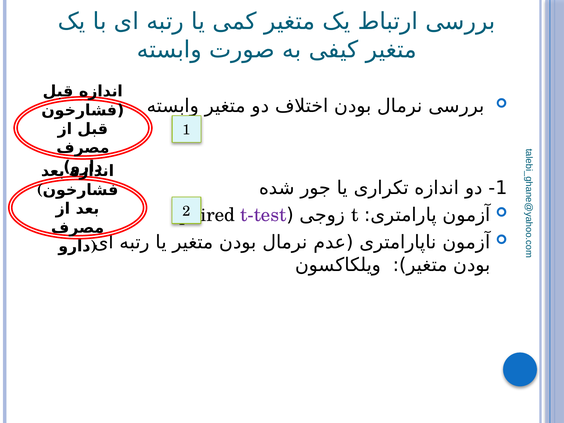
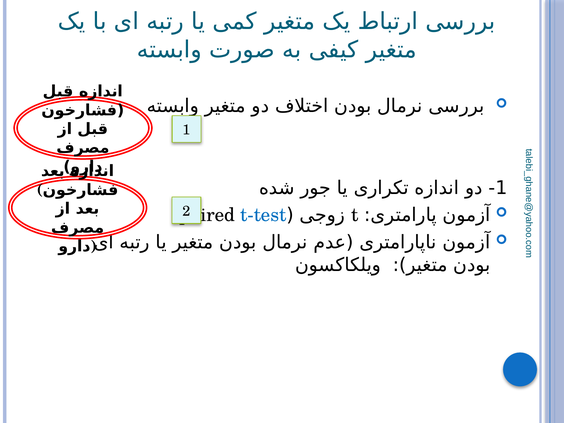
t-test colour: purple -> blue
